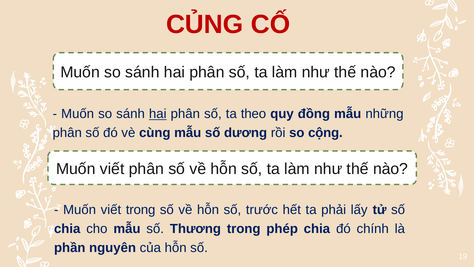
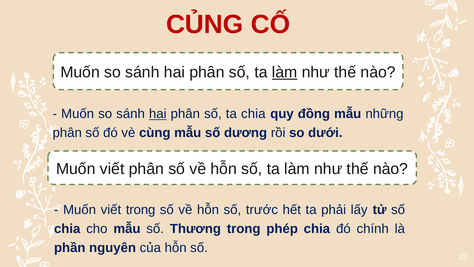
làm at (285, 72) underline: none -> present
ta theo: theo -> chia
cộng: cộng -> dưới
